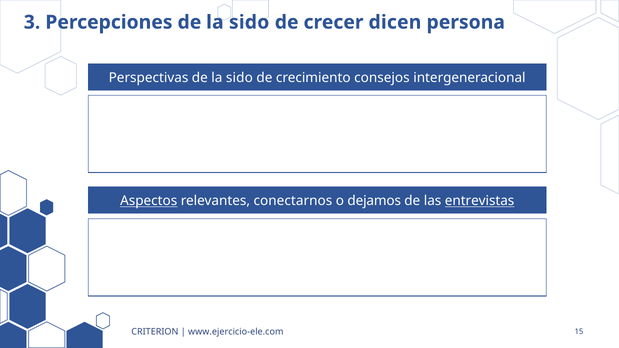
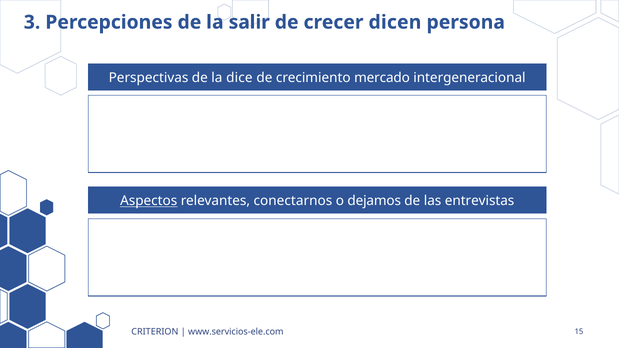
Percepciones de la sido: sido -> salir
Perspectivas de la sido: sido -> dice
consejos: consejos -> mercado
entrevistas underline: present -> none
www.ejercicio-ele.com: www.ejercicio-ele.com -> www.servicios-ele.com
